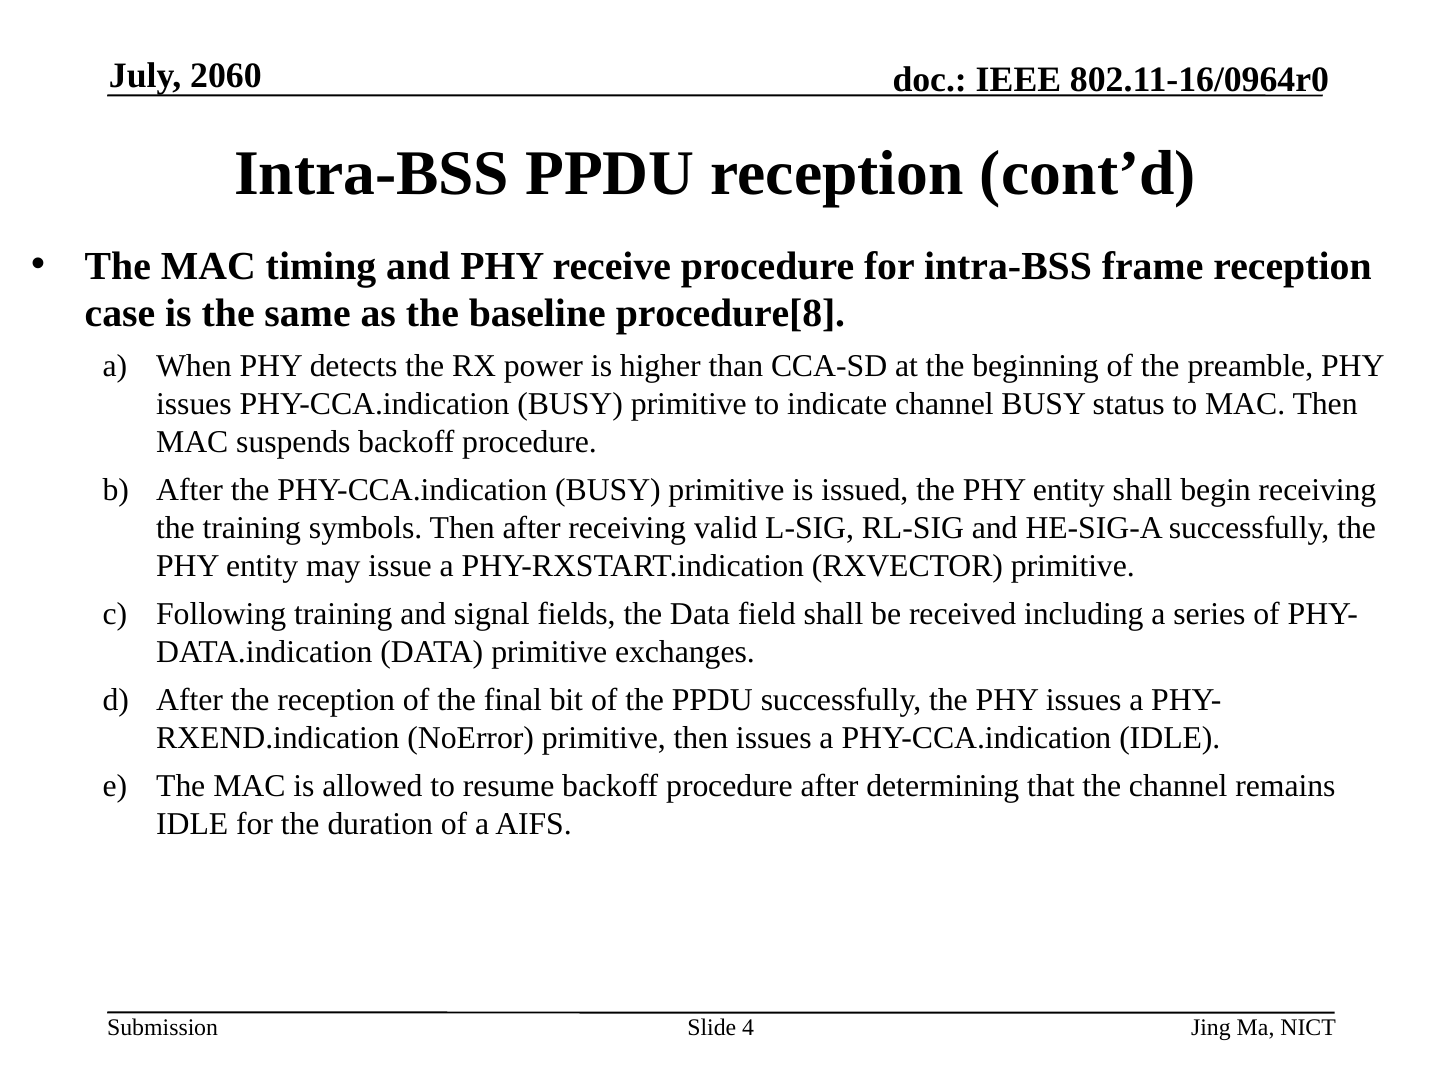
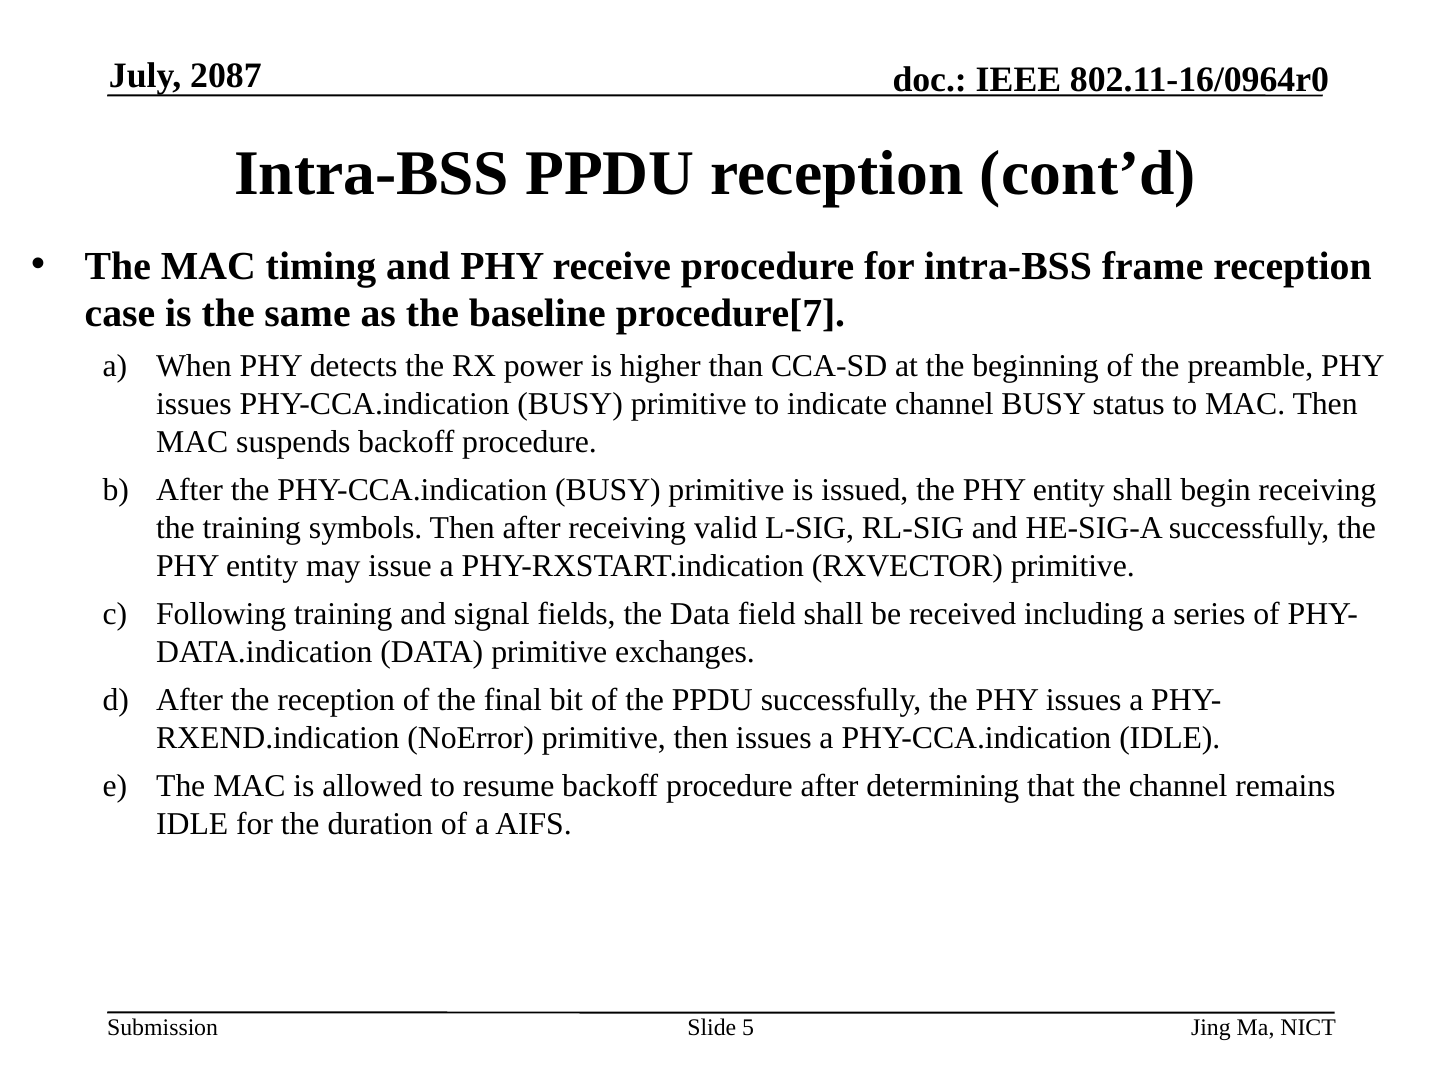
2060: 2060 -> 2087
procedure[8: procedure[8 -> procedure[7
4: 4 -> 5
